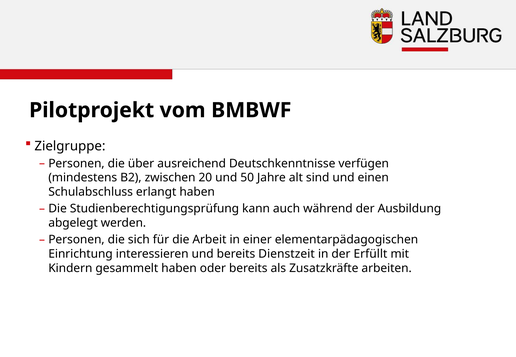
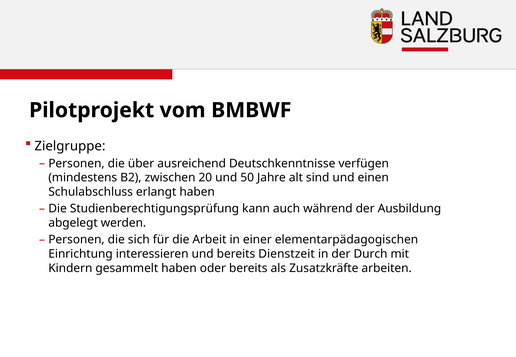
Erfüllt: Erfüllt -> Durch
